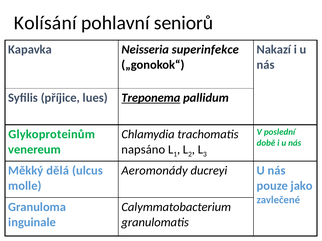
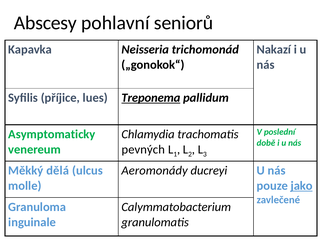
Kolísání: Kolísání -> Abscesy
superinfekce: superinfekce -> trichomonád
Glykoproteinům: Glykoproteinům -> Asymptomaticky
napsáno: napsáno -> pevných
jako underline: none -> present
